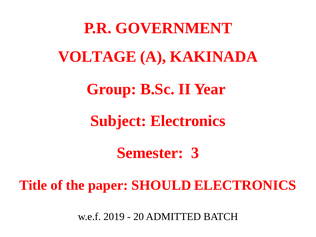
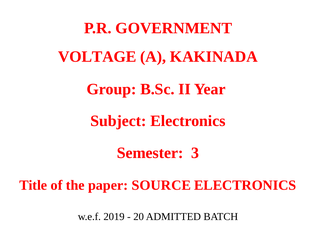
SHOULD: SHOULD -> SOURCE
